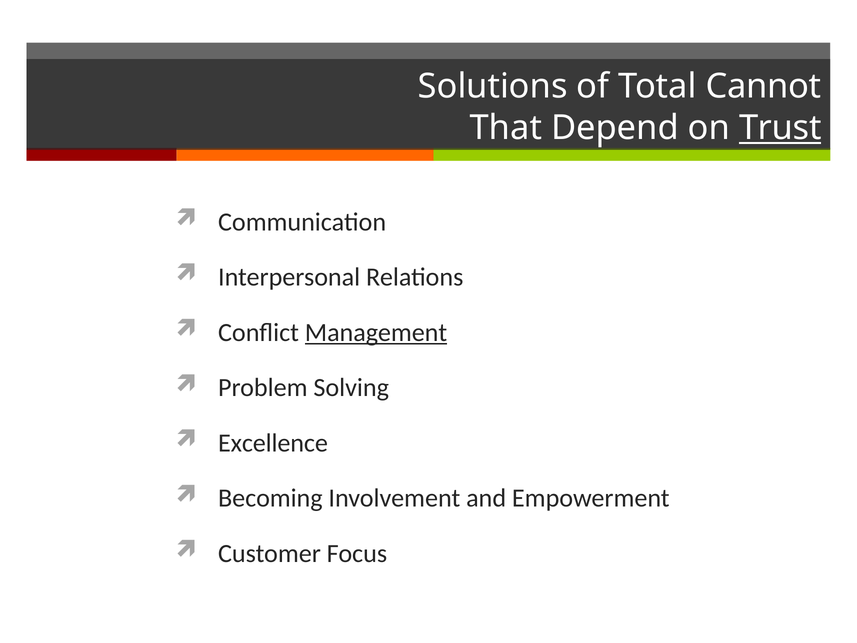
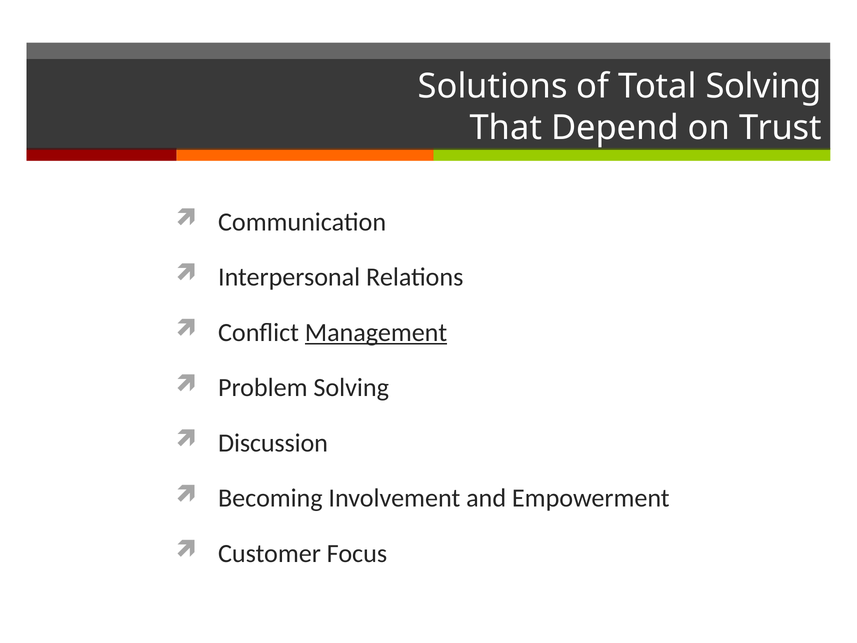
Total Cannot: Cannot -> Solving
Trust underline: present -> none
Excellence: Excellence -> Discussion
